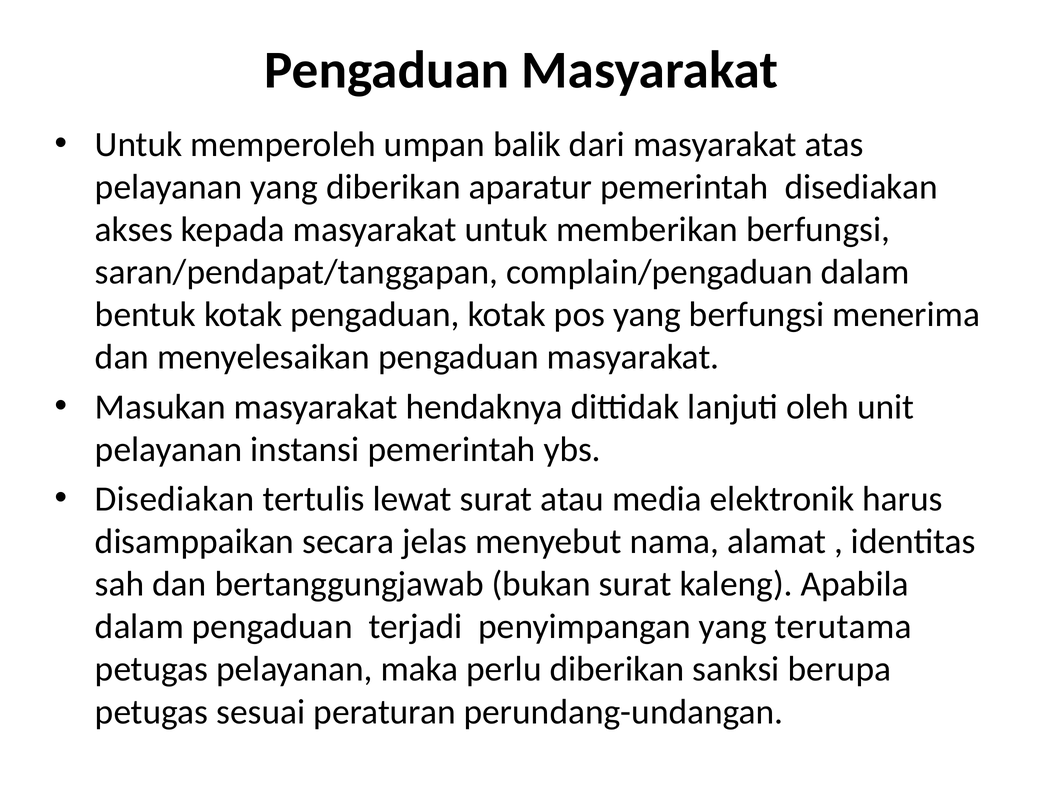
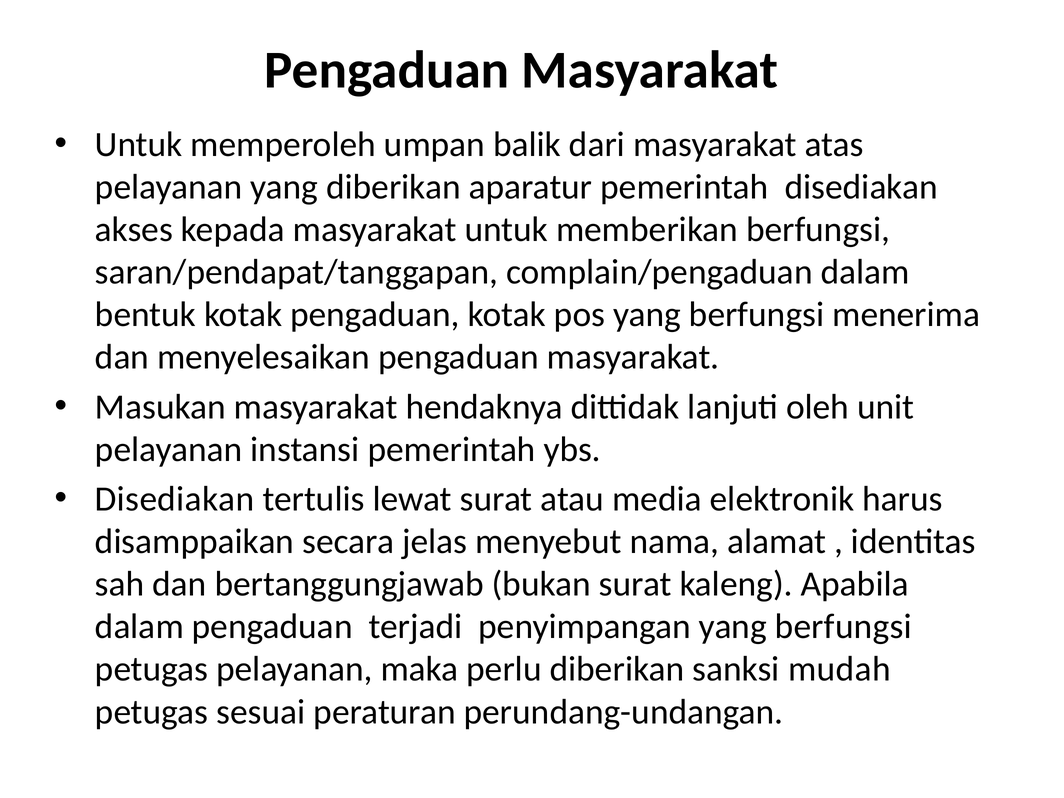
penyimpangan yang terutama: terutama -> berfungsi
berupa: berupa -> mudah
